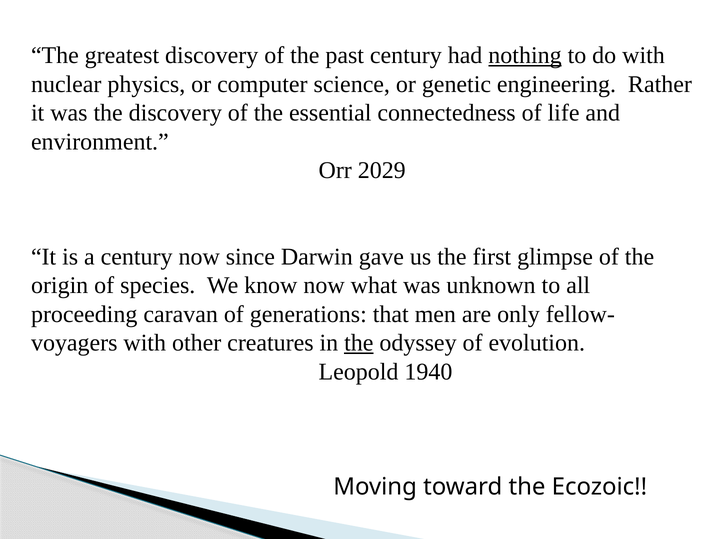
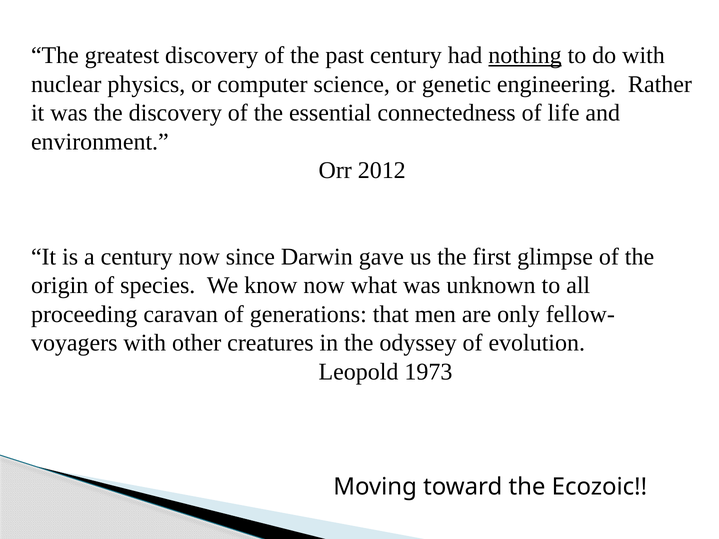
2029: 2029 -> 2012
the at (359, 343) underline: present -> none
1940: 1940 -> 1973
